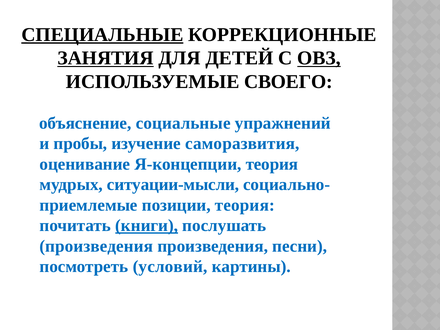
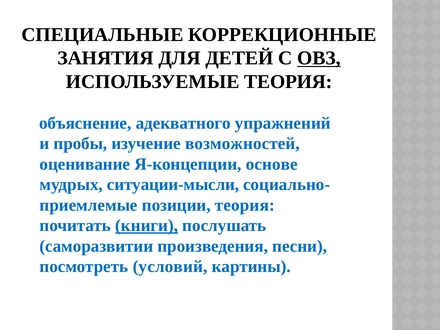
СПЕЦИАЛЬНЫЕ underline: present -> none
ЗАНЯТИЯ underline: present -> none
ИСПОЛЬЗУЕМЫЕ СВОЕГО: СВОЕГО -> ТЕОРИЯ
социальные: социальные -> адекватного
саморазвития: саморазвития -> возможностей
Я-концепции теория: теория -> основе
произведения at (96, 246): произведения -> саморазвитии
